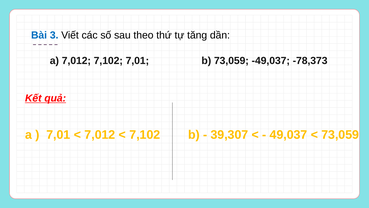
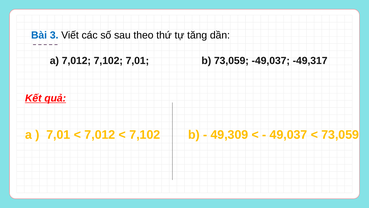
-78,373: -78,373 -> -49,317
39,307: 39,307 -> 49,309
